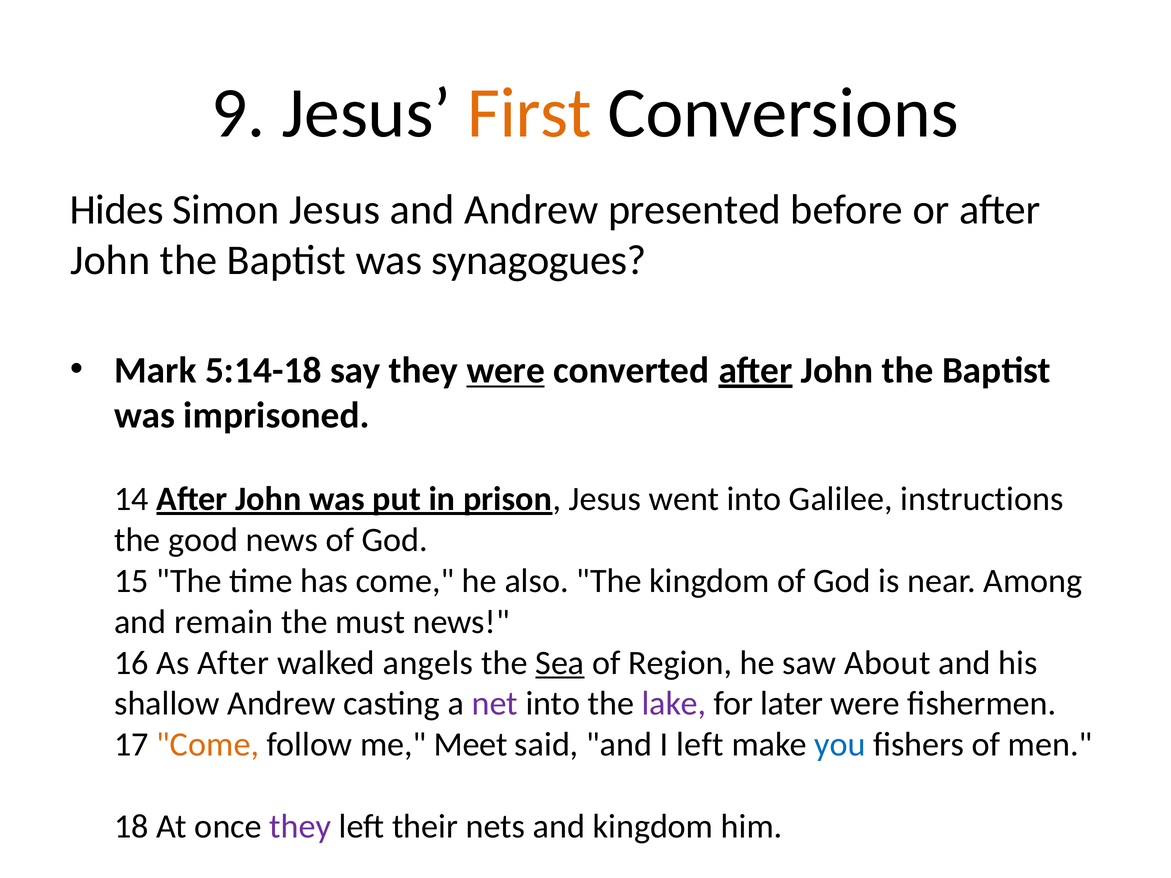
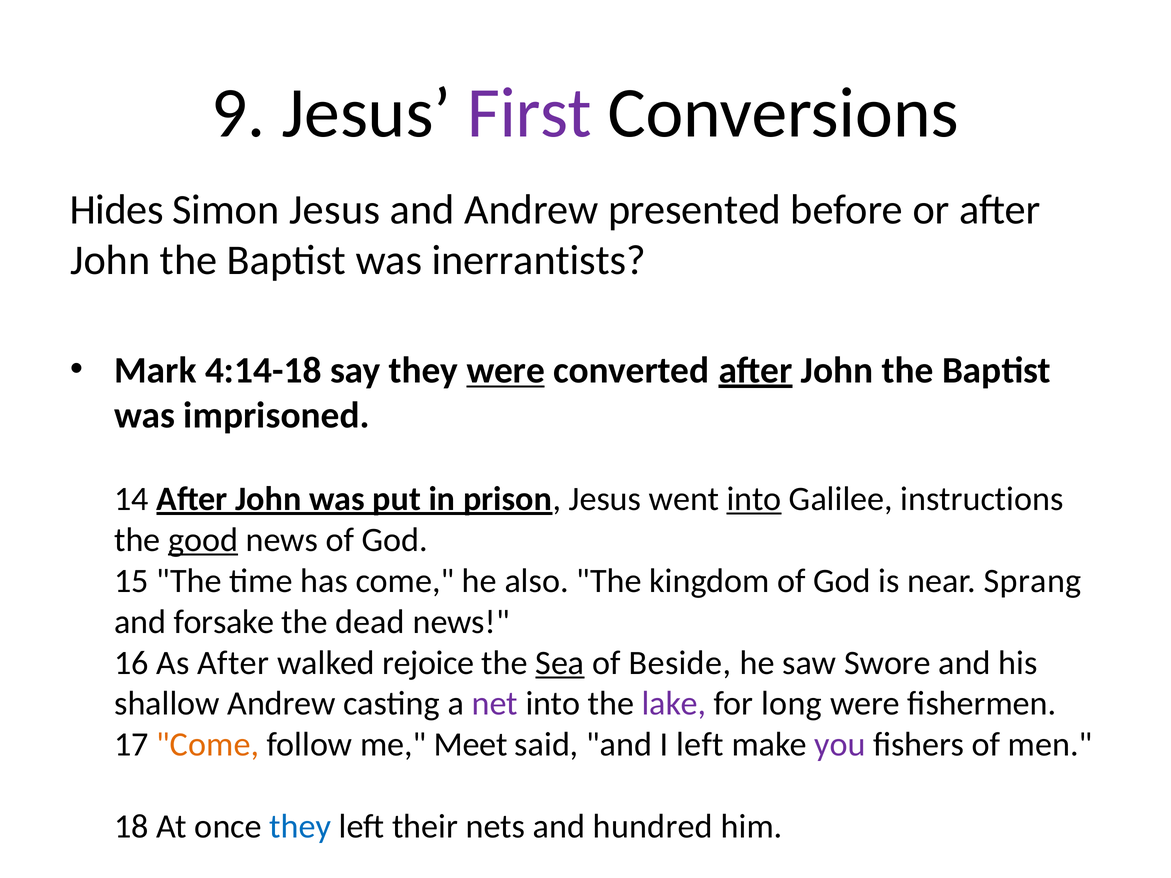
First colour: orange -> purple
synagogues: synagogues -> inerrantists
5:14-18: 5:14-18 -> 4:14-18
into at (754, 499) underline: none -> present
good underline: none -> present
Among: Among -> Sprang
remain: remain -> forsake
must: must -> dead
angels: angels -> rejoice
Region: Region -> Beside
About: About -> Swore
later: later -> long
you colour: blue -> purple
they at (300, 827) colour: purple -> blue
and kingdom: kingdom -> hundred
